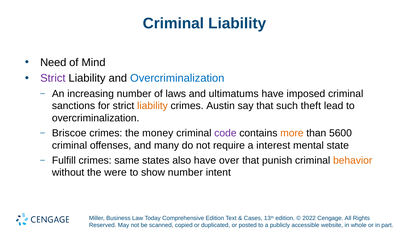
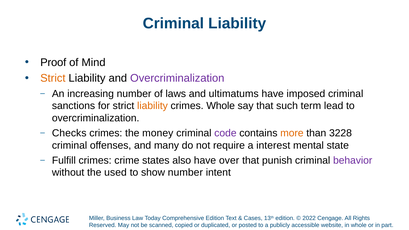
Need: Need -> Proof
Strict at (53, 78) colour: purple -> orange
Overcriminalization at (177, 78) colour: blue -> purple
crimes Austin: Austin -> Whole
theft: theft -> term
Briscoe: Briscoe -> Checks
5600: 5600 -> 3228
same: same -> crime
behavior colour: orange -> purple
were: were -> used
